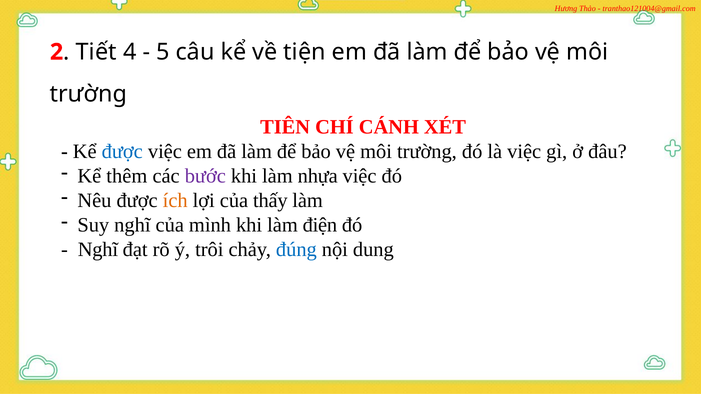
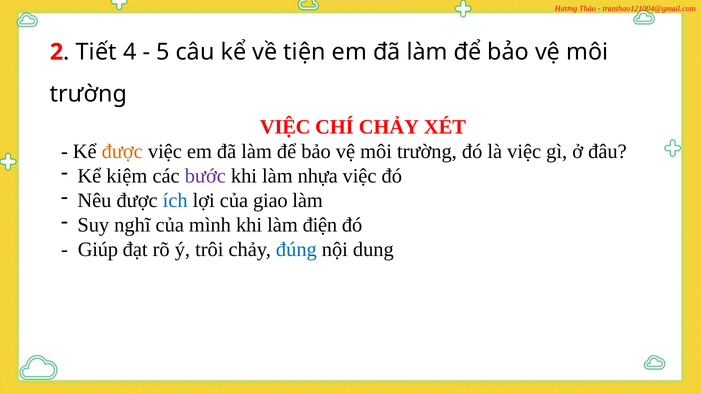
TIÊN at (285, 127): TIÊN -> VIỆC
CHÍ CÁNH: CÁNH -> CHẢY
được at (122, 152) colour: blue -> orange
thêm: thêm -> kiệm
ích colour: orange -> blue
thấy: thấy -> giao
Nghĩ at (98, 250): Nghĩ -> Giúp
